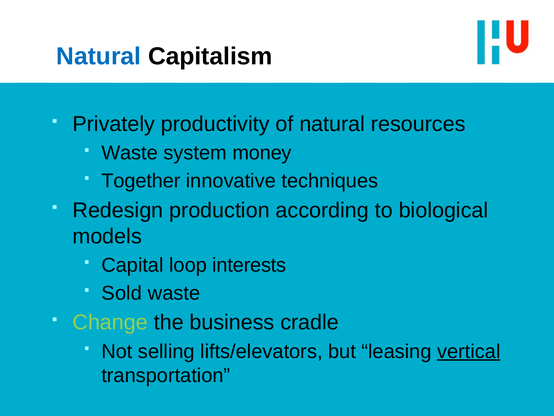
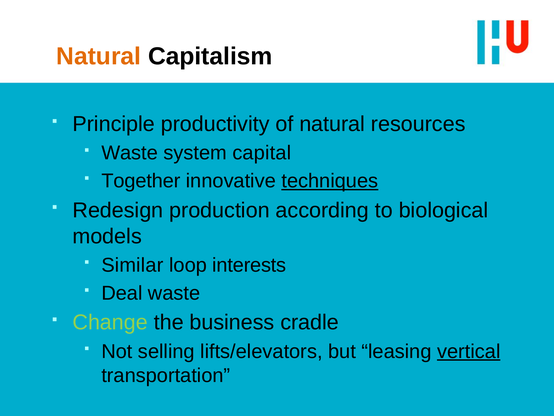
Natural at (99, 56) colour: blue -> orange
Privately: Privately -> Principle
money: money -> capital
techniques underline: none -> present
Capital: Capital -> Similar
Sold: Sold -> Deal
